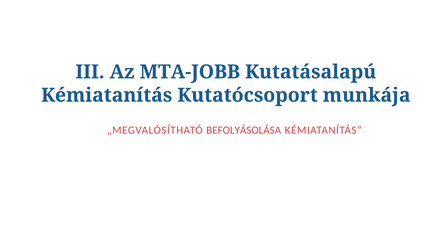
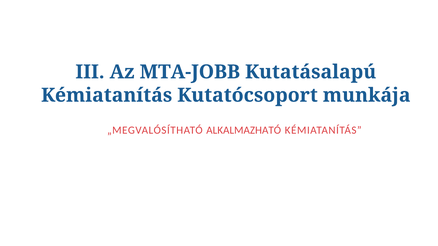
BEFOLYÁSOLÁSA: BEFOLYÁSOLÁSA -> ALKALMAZHATÓ
